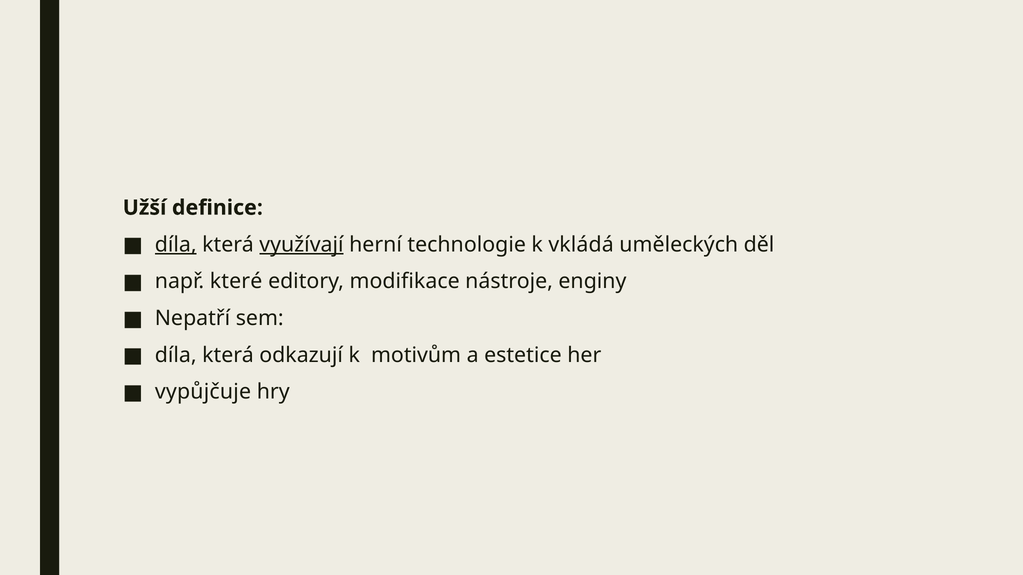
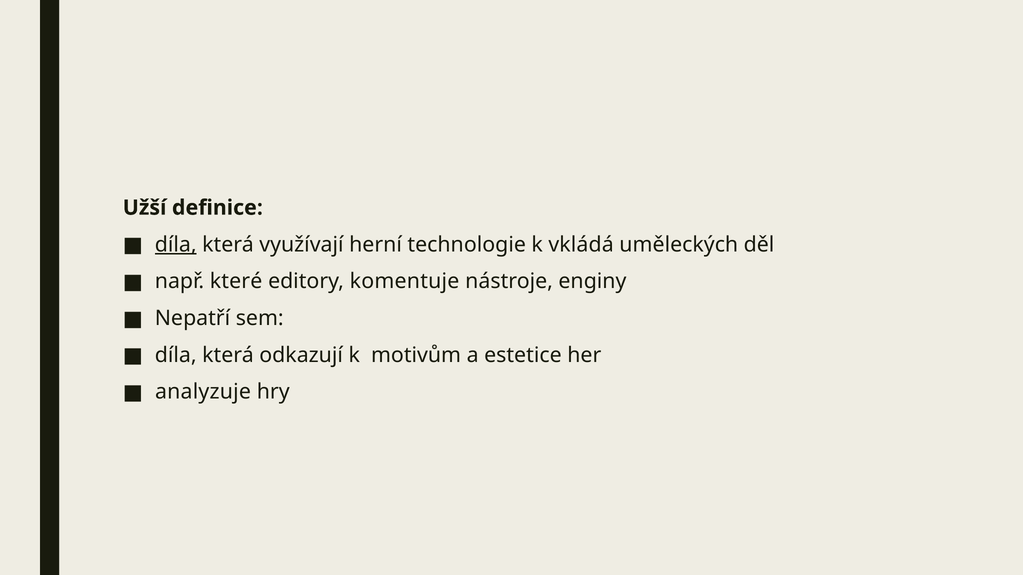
využívají underline: present -> none
modifikace: modifikace -> komentuje
vypůjčuje: vypůjčuje -> analyzuje
